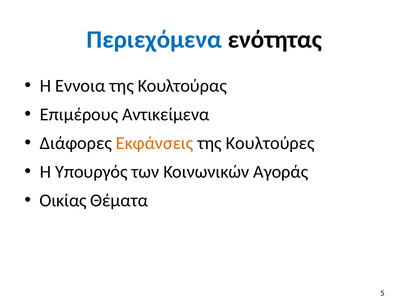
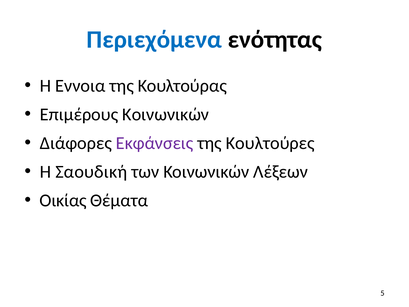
Επιμέρους Αντικείμενα: Αντικείμενα -> Κοινωνικών
Εκφάνσεις colour: orange -> purple
Υπουργός: Υπουργός -> Σαουδική
Αγοράς: Αγοράς -> Λέξεων
